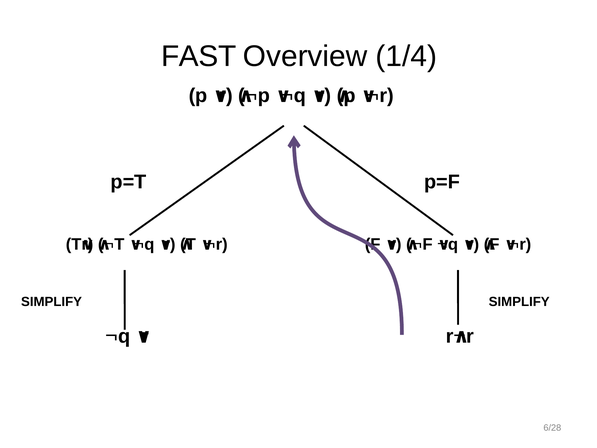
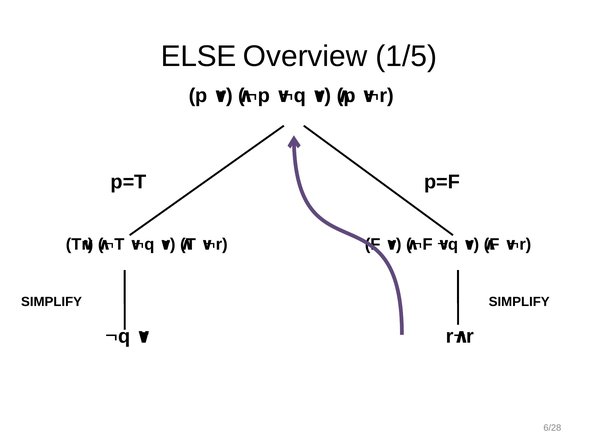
FAST: FAST -> ELSE
1/4: 1/4 -> 1/5
